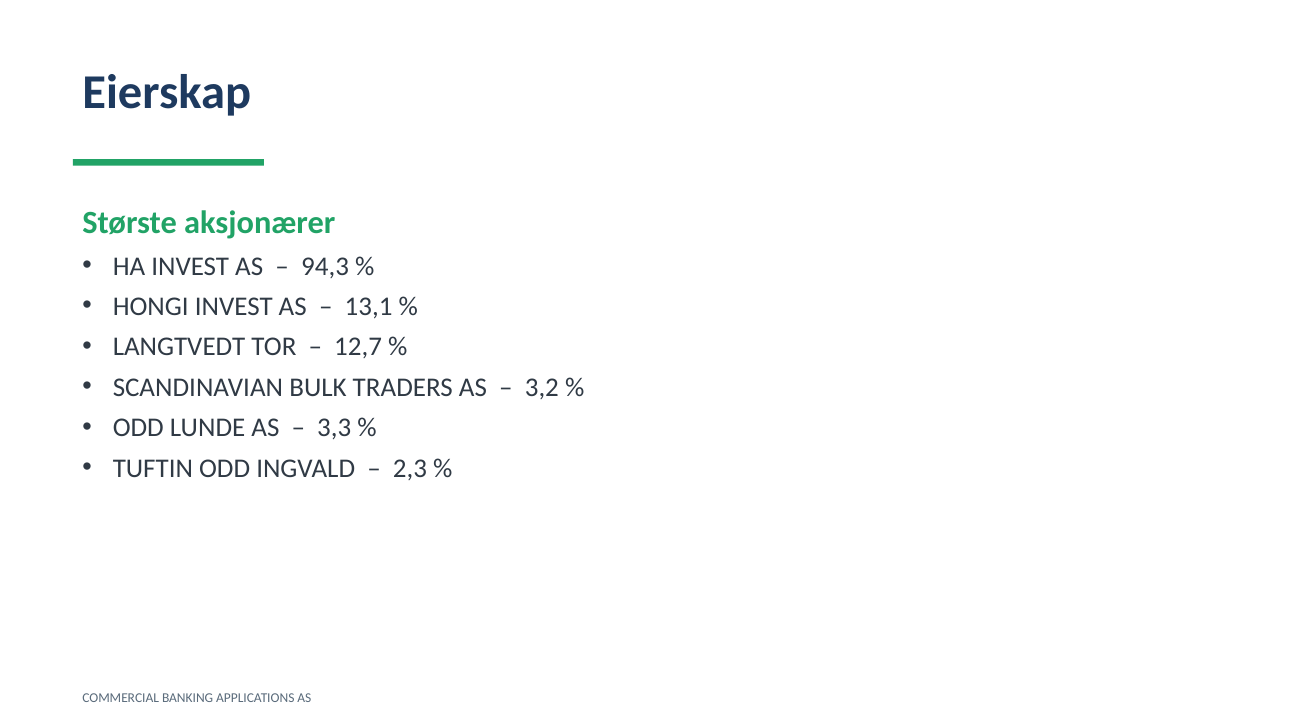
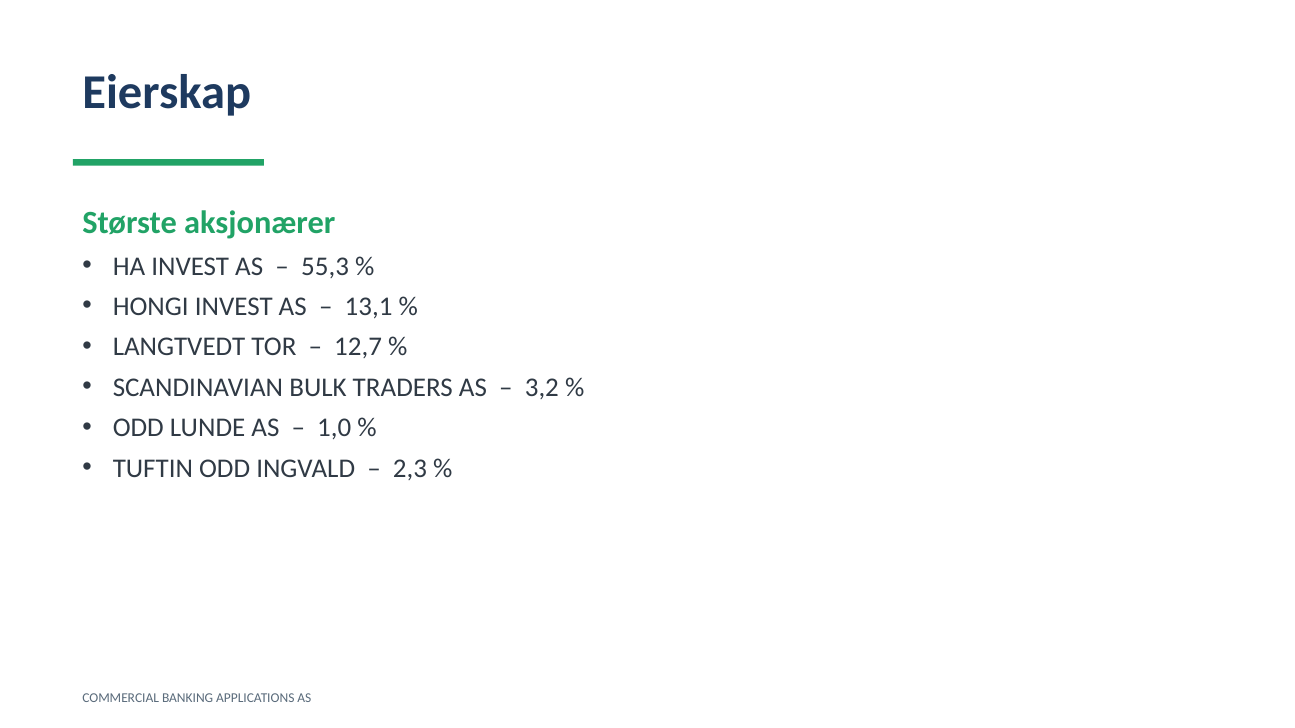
94,3: 94,3 -> 55,3
3,3: 3,3 -> 1,0
